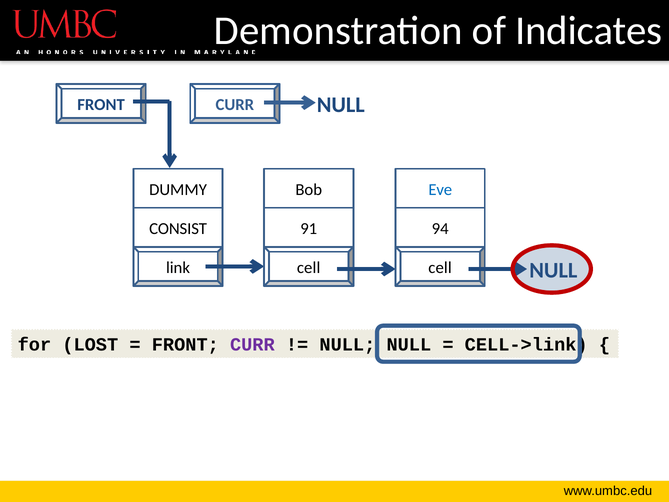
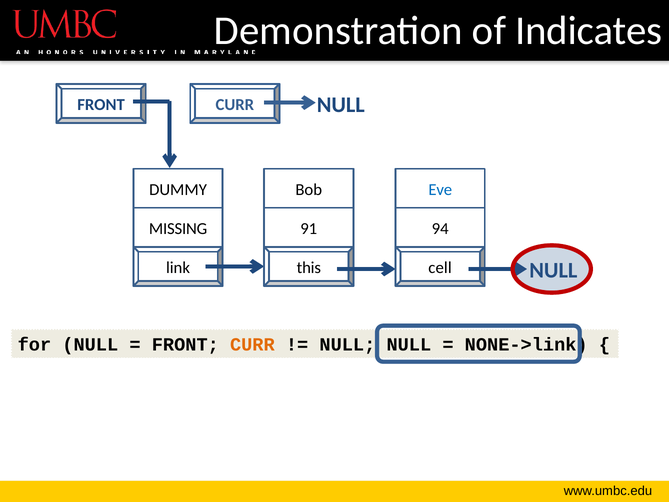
CONSIST: CONSIST -> MISSING
cell at (309, 267): cell -> this
for LOST: LOST -> NULL
CURR at (252, 345) colour: purple -> orange
CELL->link: CELL->link -> NONE->link
